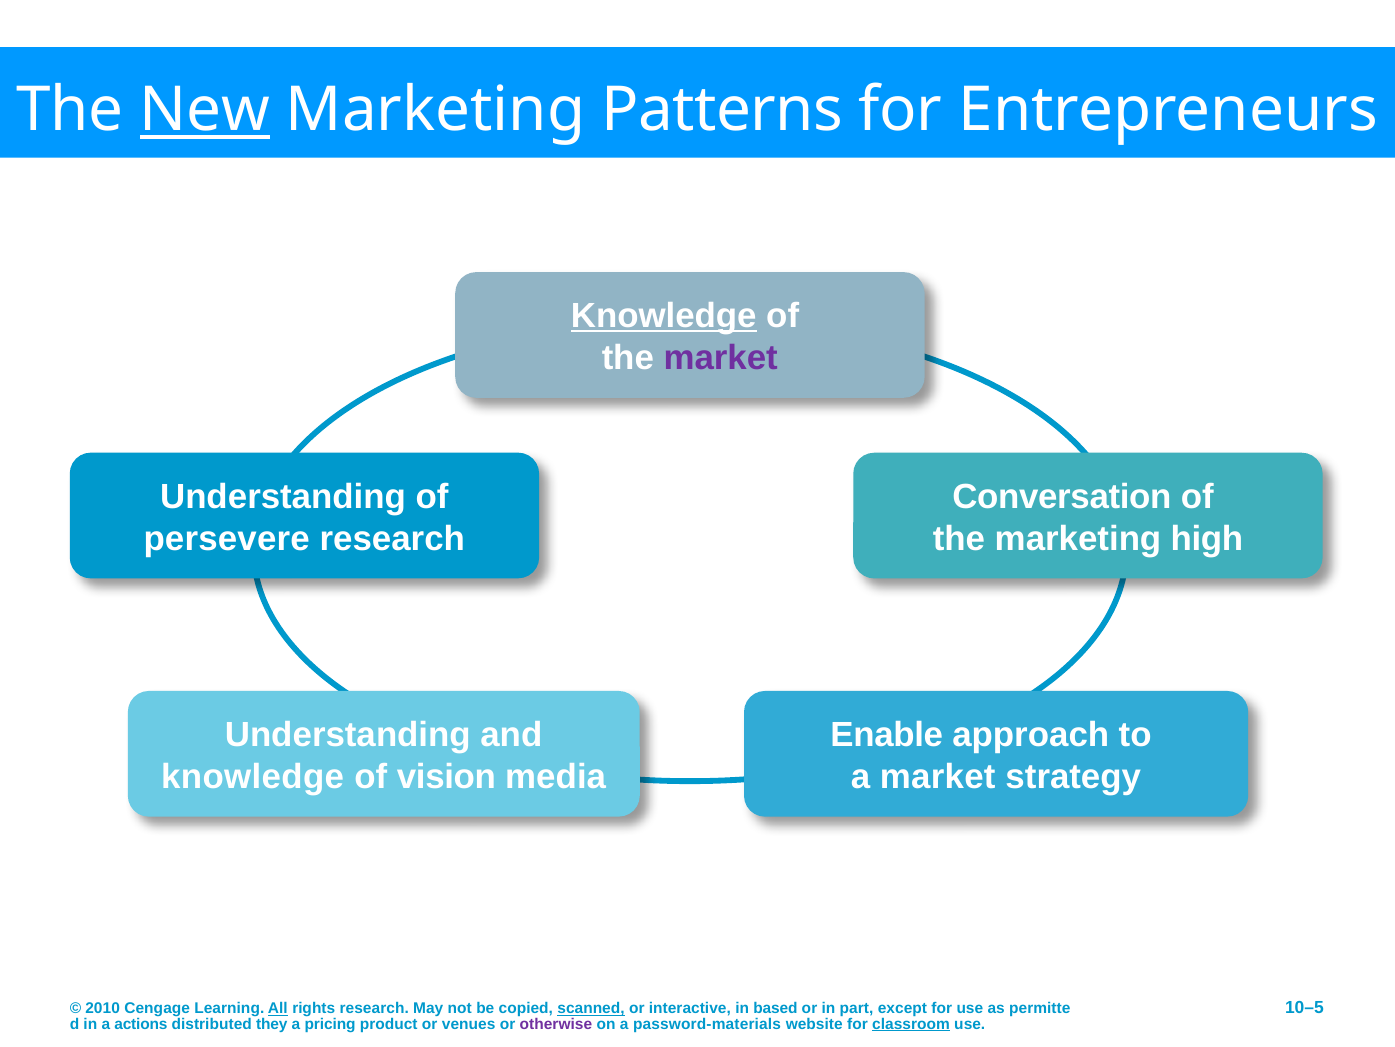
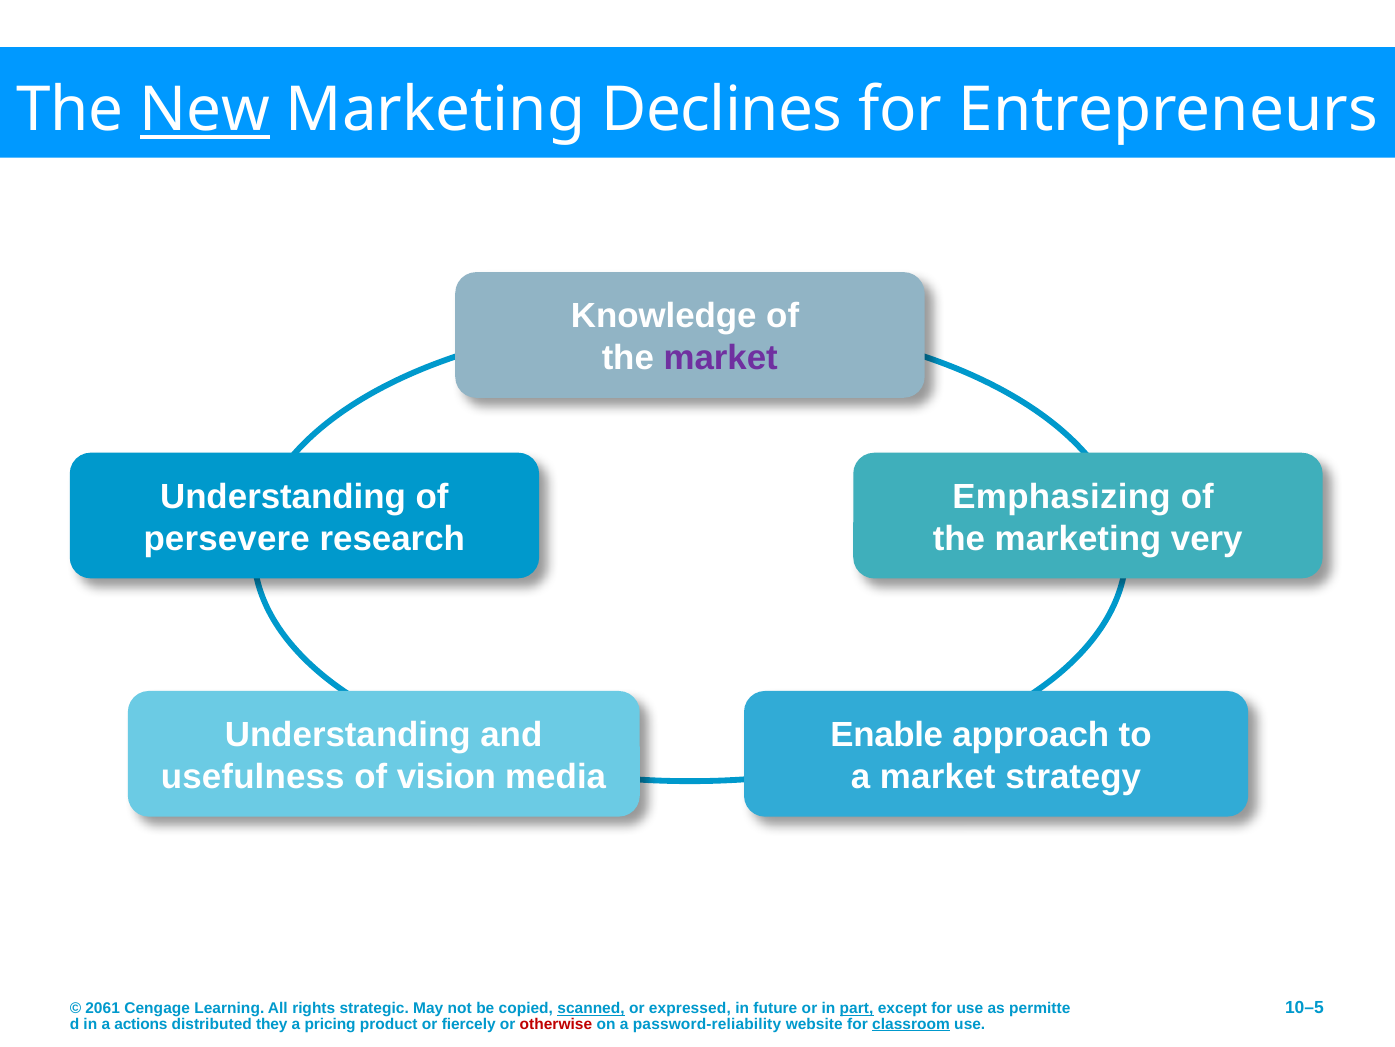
Patterns: Patterns -> Declines
Knowledge at (664, 316) underline: present -> none
Conversation: Conversation -> Emphasizing
high: high -> very
knowledge at (253, 777): knowledge -> usefulness
2010: 2010 -> 2061
All underline: present -> none
rights research: research -> strategic
interactive: interactive -> expressed
based: based -> future
part underline: none -> present
venues: venues -> fiercely
otherwise colour: purple -> red
password-materials: password-materials -> password-reliability
